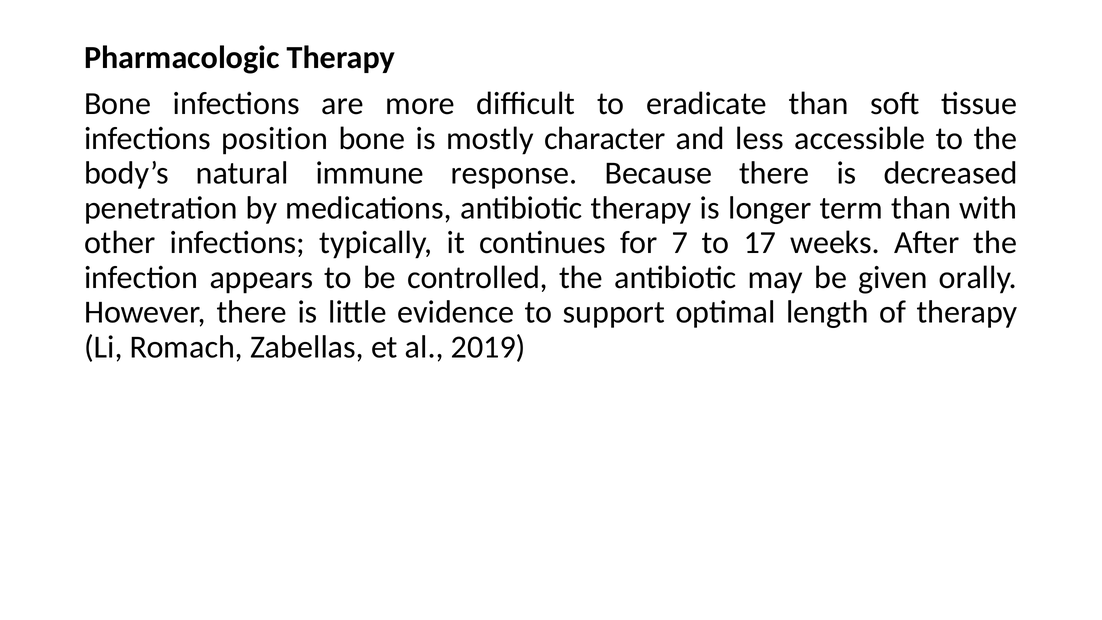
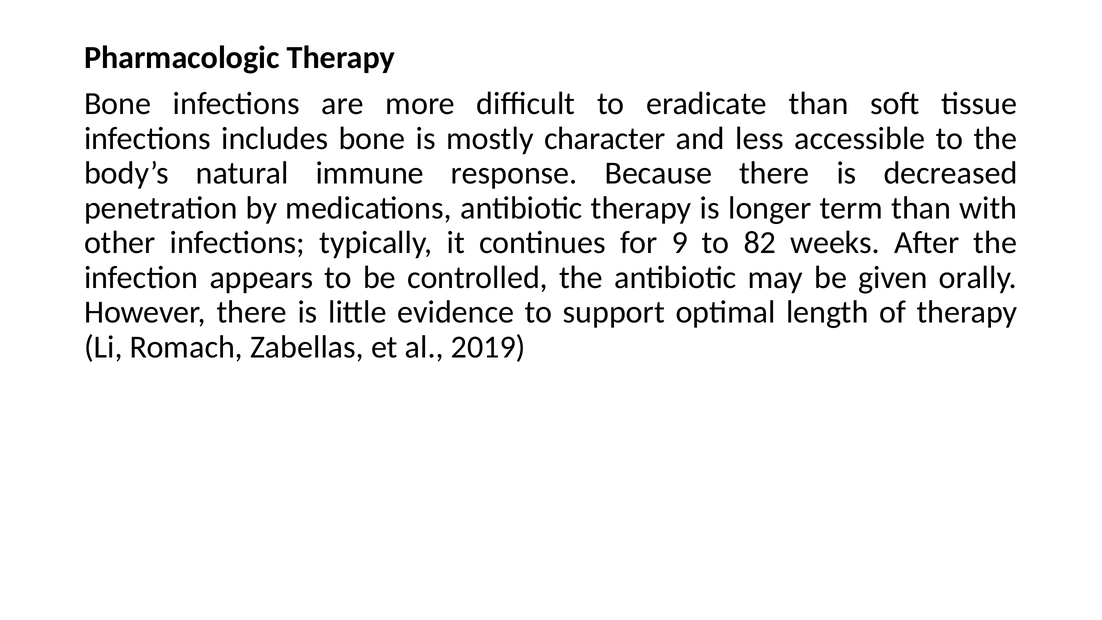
position: position -> includes
7: 7 -> 9
17: 17 -> 82
